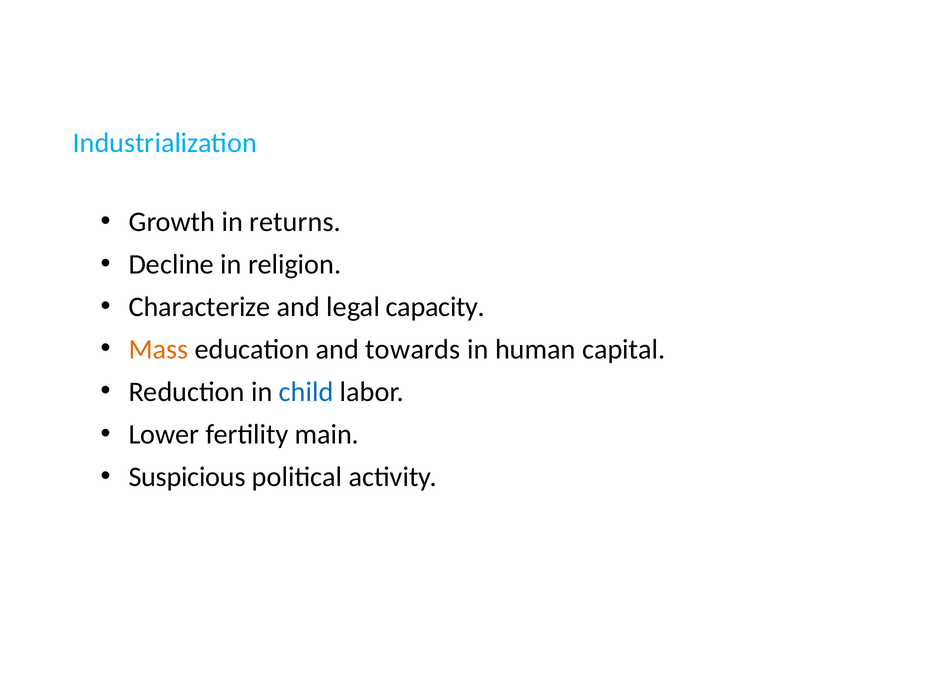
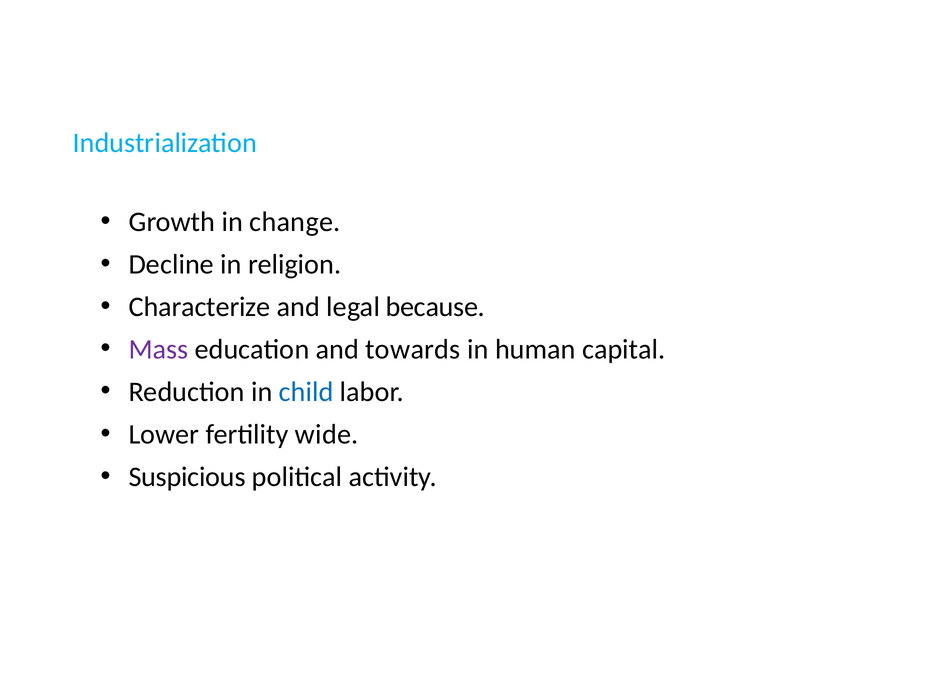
returns: returns -> change
capacity: capacity -> because
Mass colour: orange -> purple
main: main -> wide
